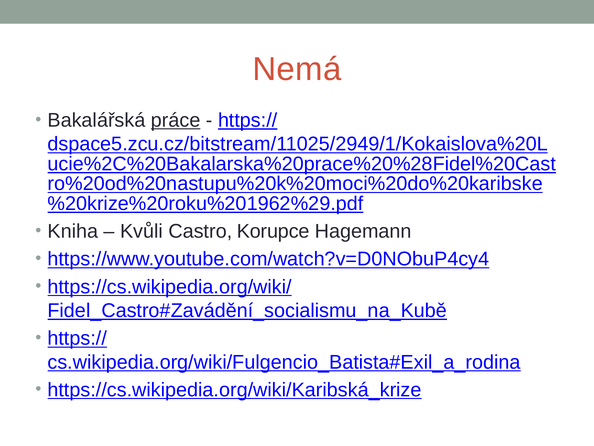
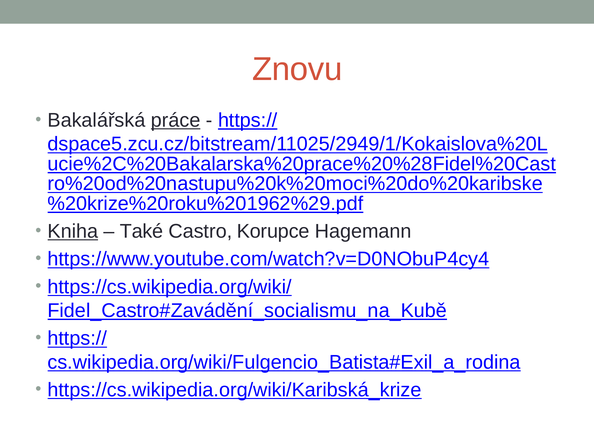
Nemá: Nemá -> Znovu
Kniha underline: none -> present
Kvůli: Kvůli -> Také
